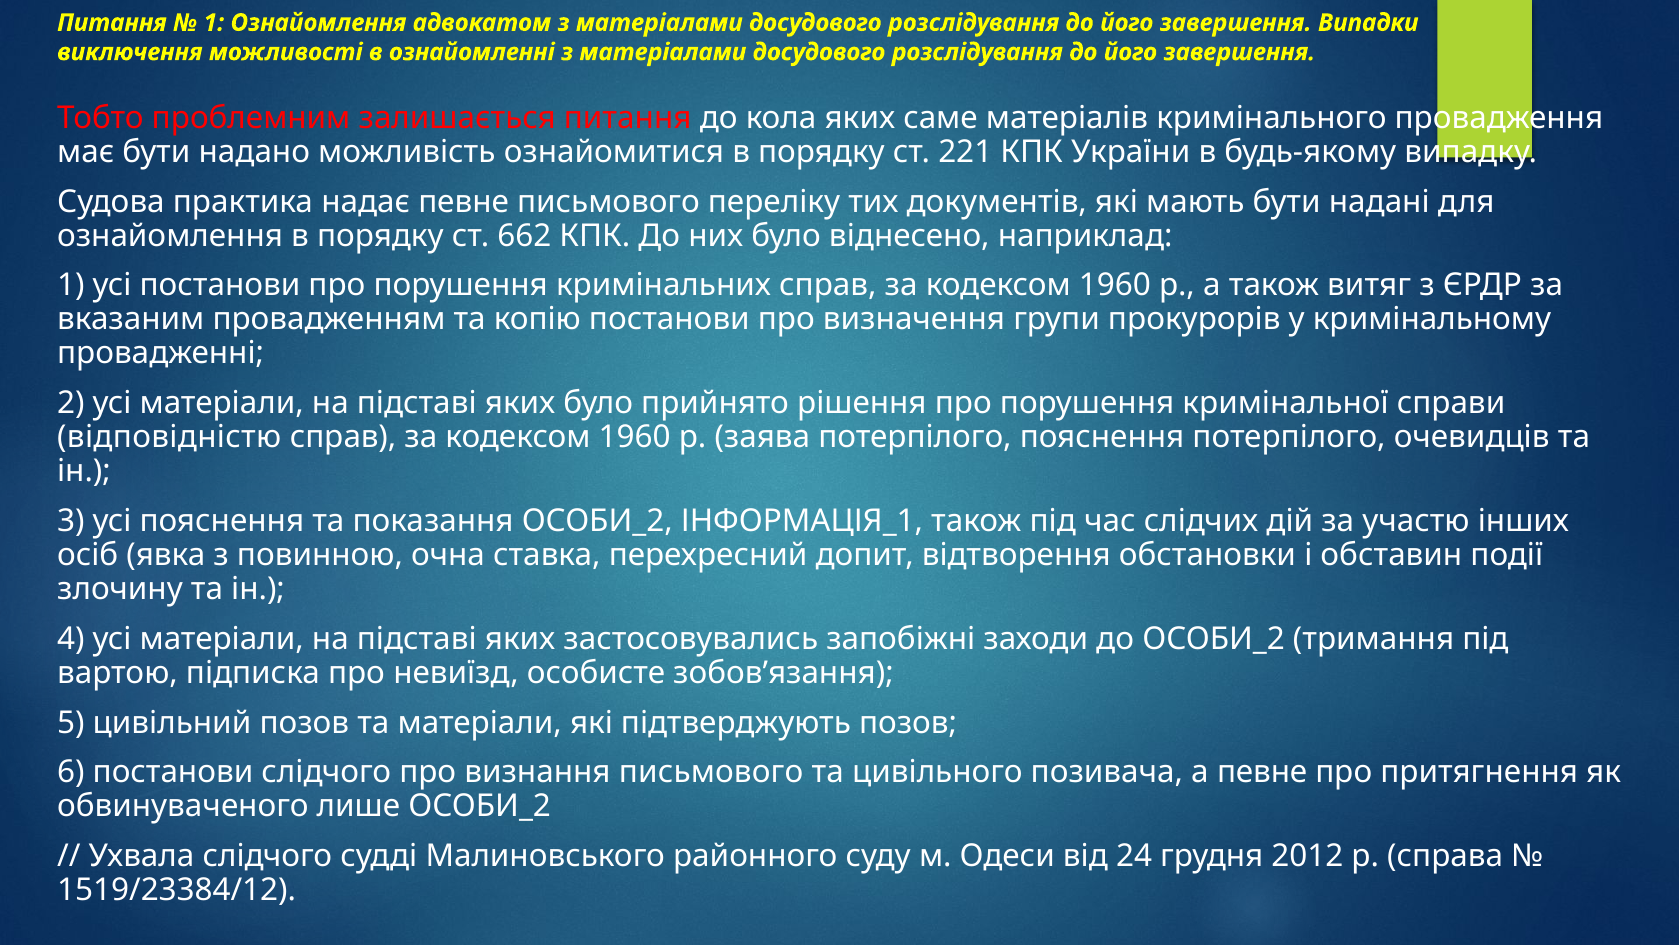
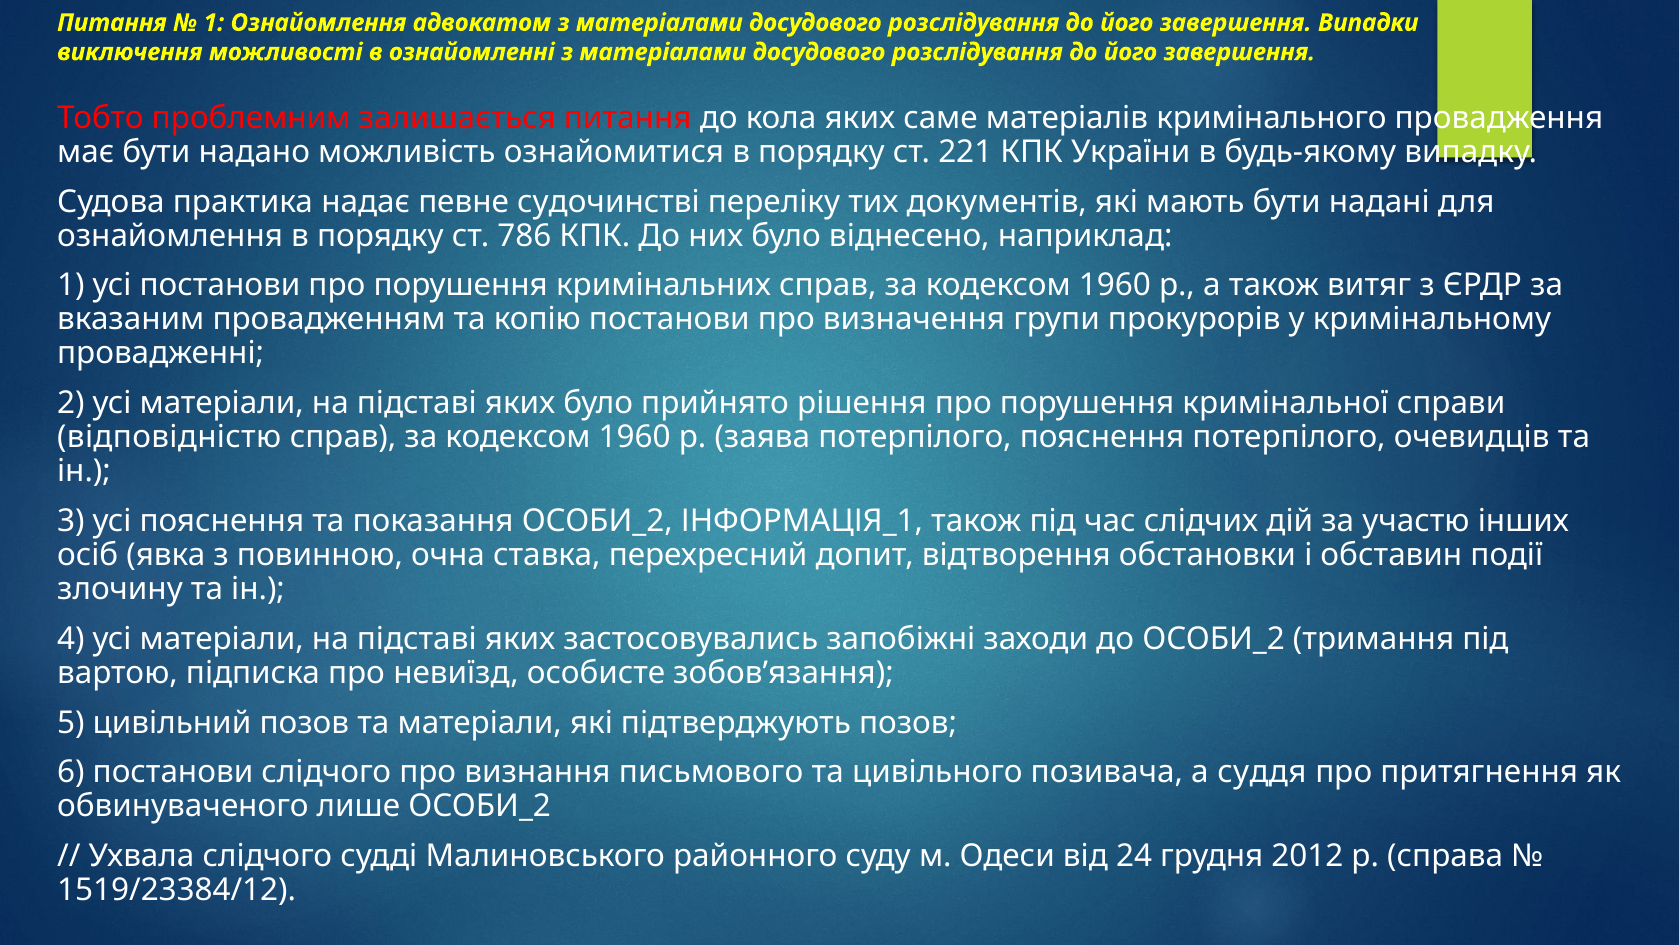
певне письмового: письмового -> судочинстві
662: 662 -> 786
а певне: певне -> суддя
